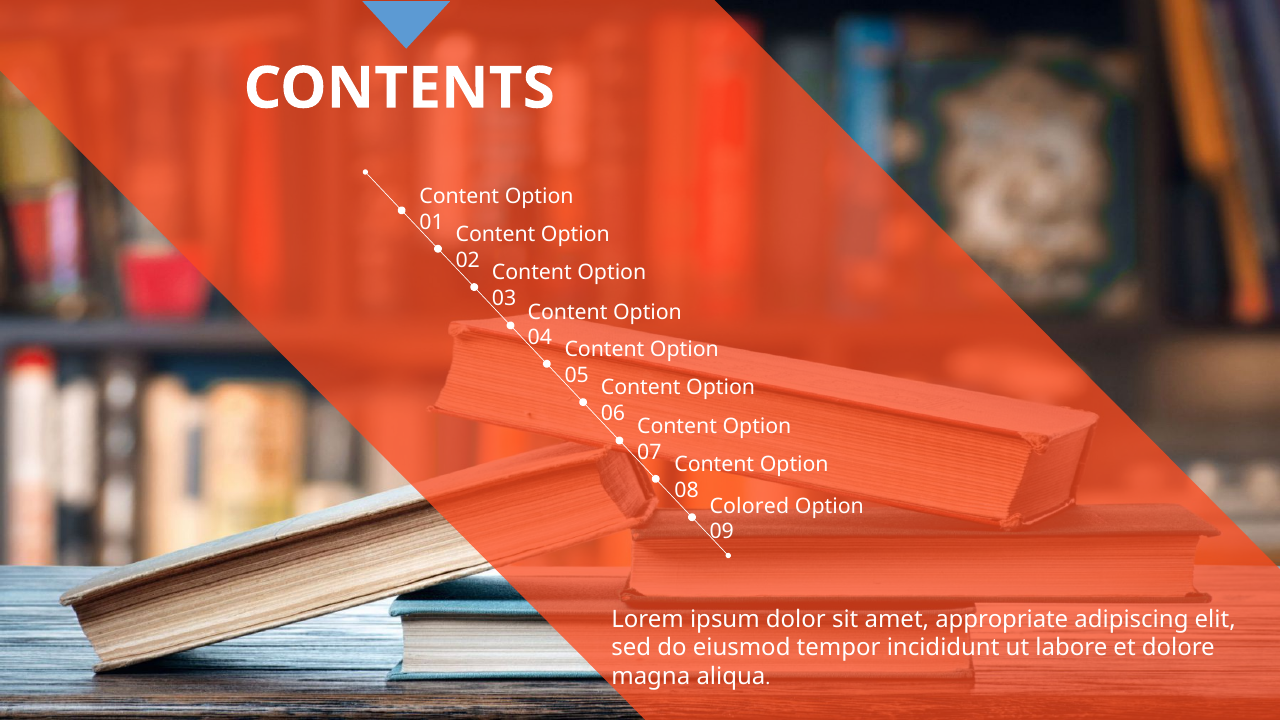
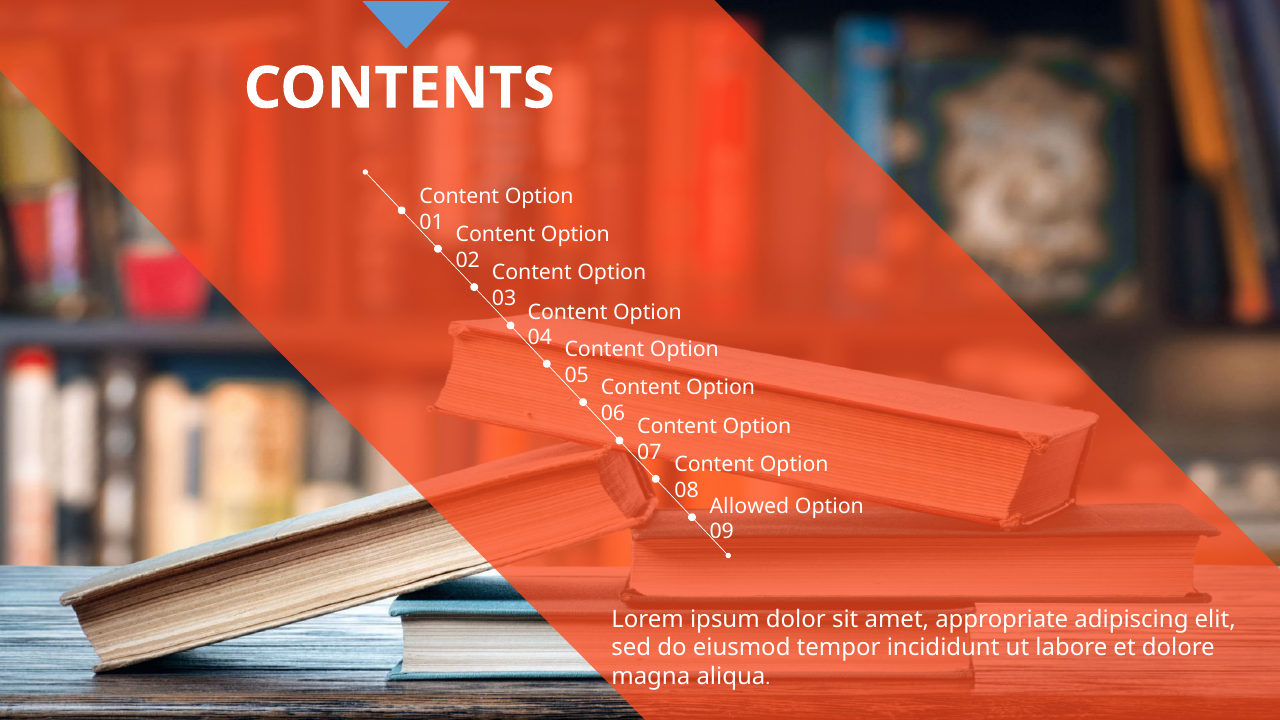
Colored: Colored -> Allowed
